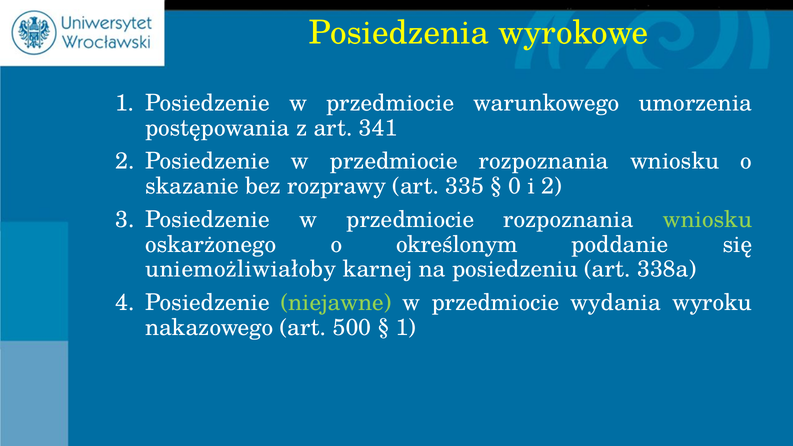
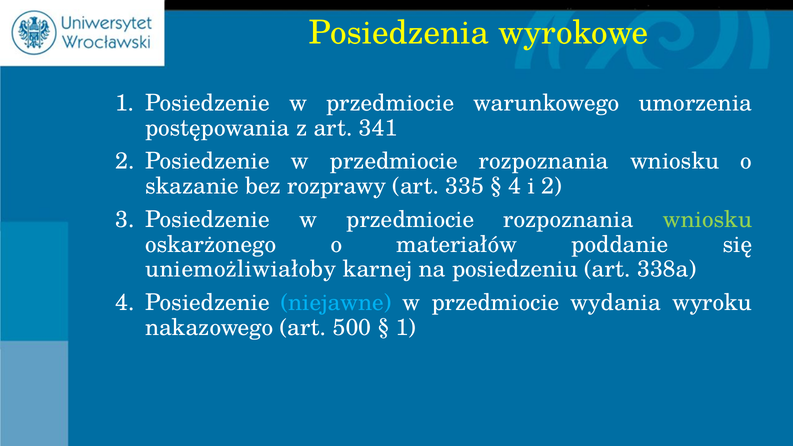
0 at (515, 186): 0 -> 4
określonym: określonym -> materiałów
niejawne colour: light green -> light blue
